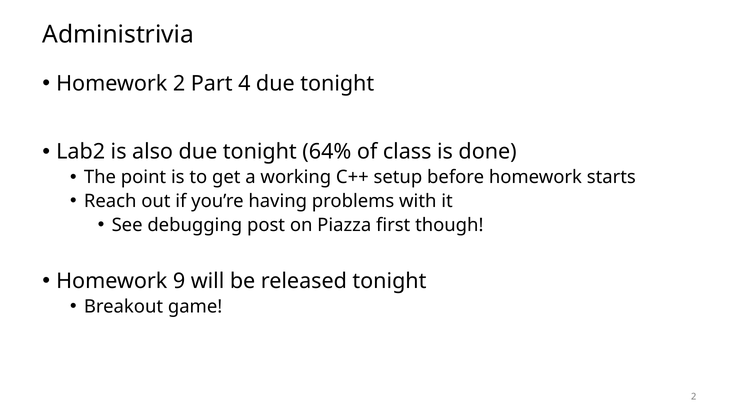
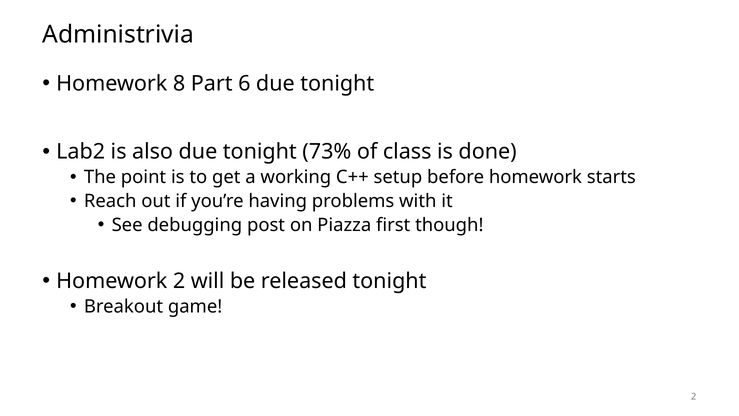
Homework 2: 2 -> 8
4: 4 -> 6
64%: 64% -> 73%
Homework 9: 9 -> 2
